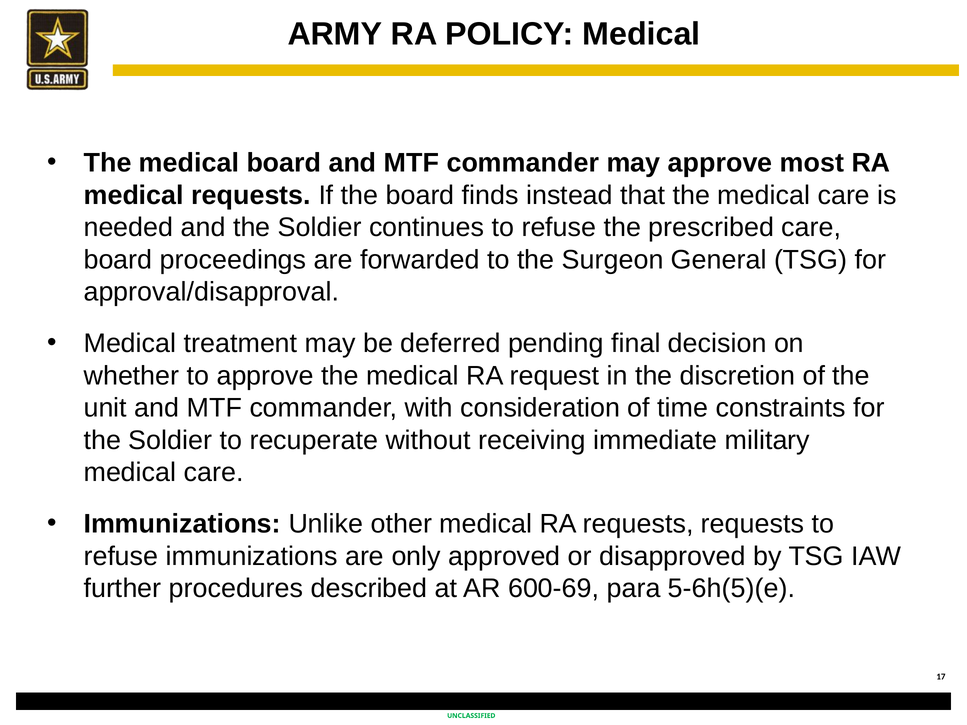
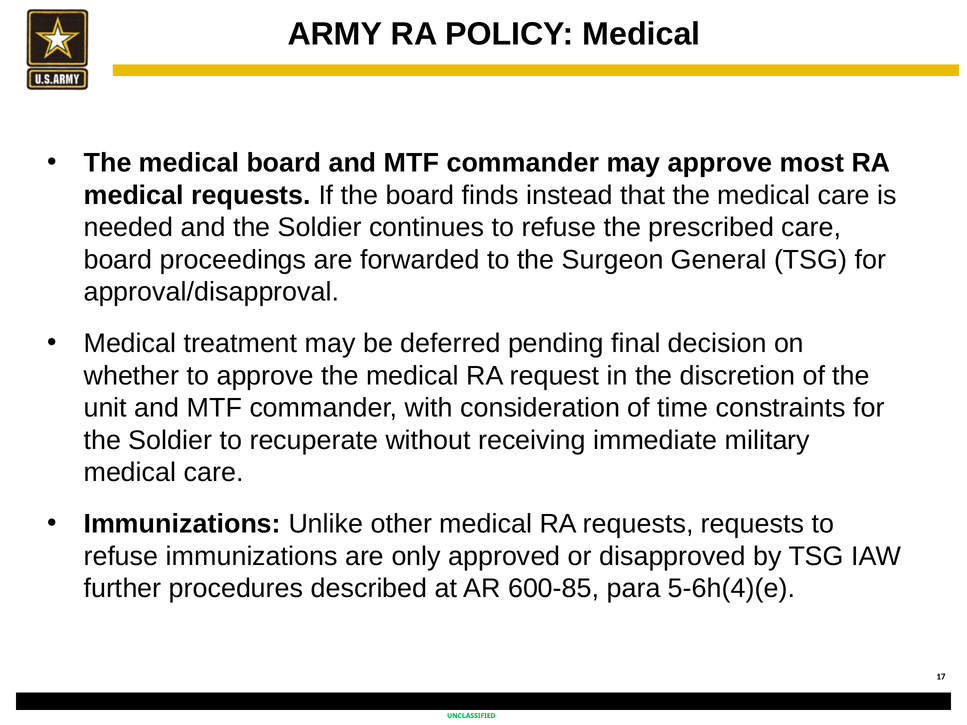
600-69: 600-69 -> 600-85
5-6h(5)(e: 5-6h(5)(e -> 5-6h(4)(e
